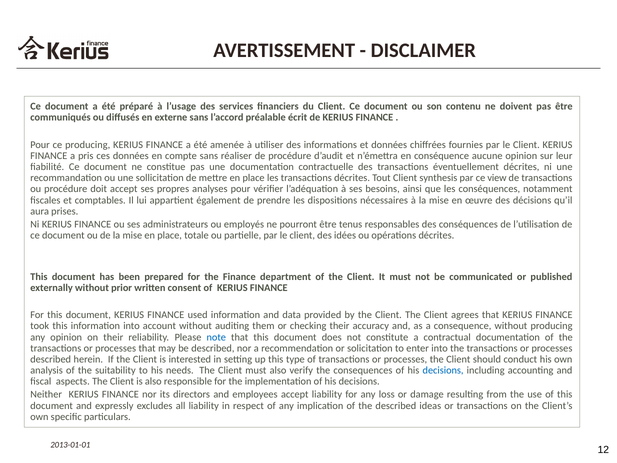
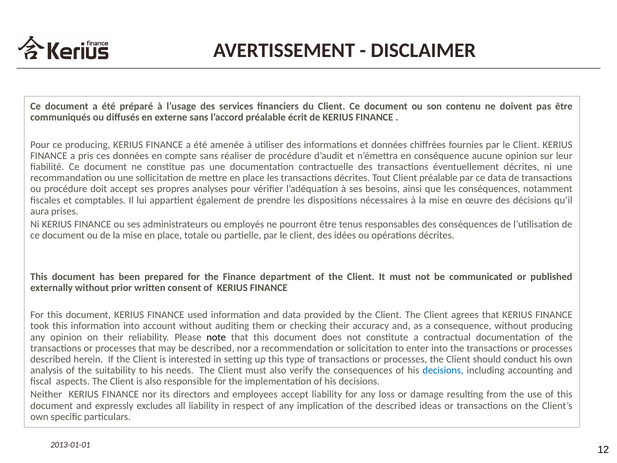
Client synthesis: synthesis -> préalable
ce view: view -> data
note colour: blue -> black
